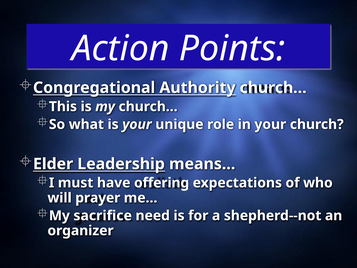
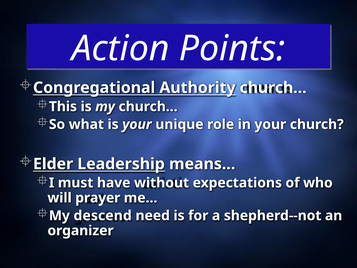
offering: offering -> without
sacrifice: sacrifice -> descend
